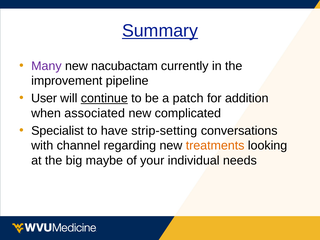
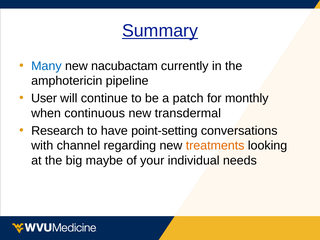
Many colour: purple -> blue
improvement: improvement -> amphotericin
continue underline: present -> none
addition: addition -> monthly
associated: associated -> continuous
complicated: complicated -> transdermal
Specialist: Specialist -> Research
strip-setting: strip-setting -> point-setting
